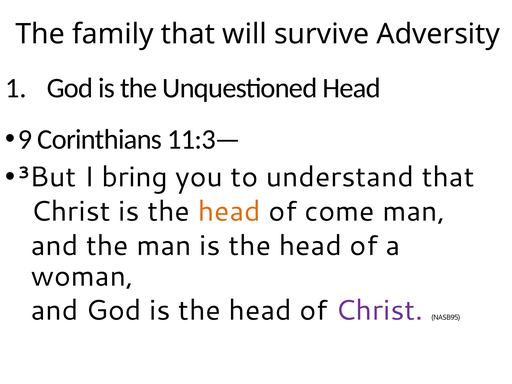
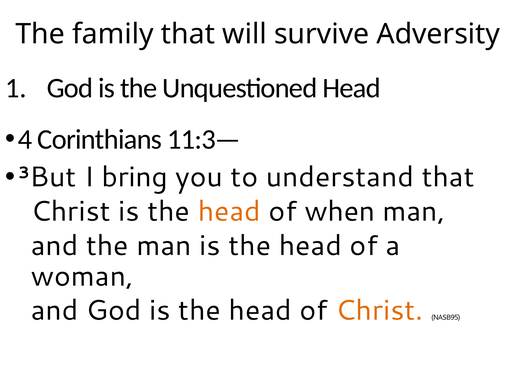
9: 9 -> 4
come: come -> when
Christ at (379, 311) colour: purple -> orange
